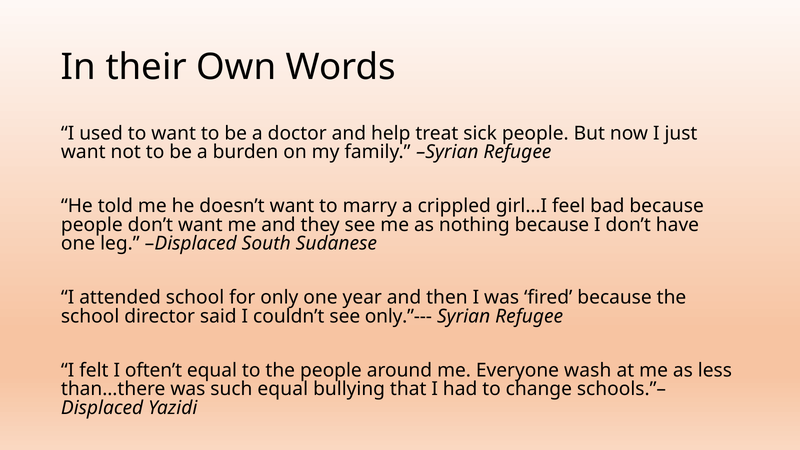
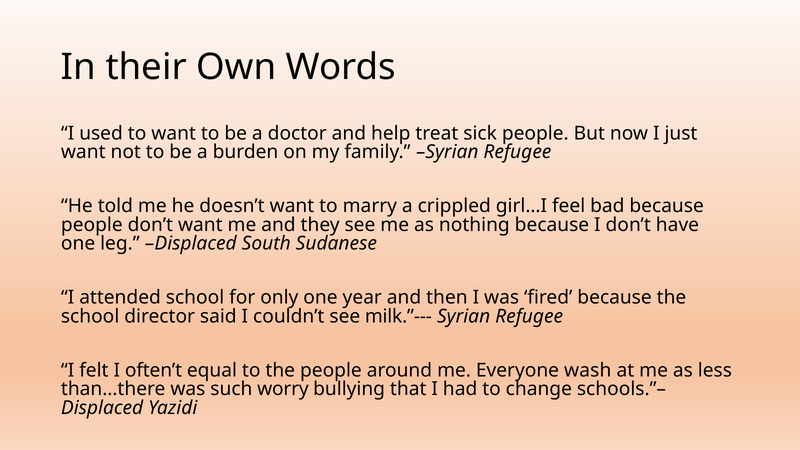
only.”---: only.”--- -> milk.”---
such equal: equal -> worry
